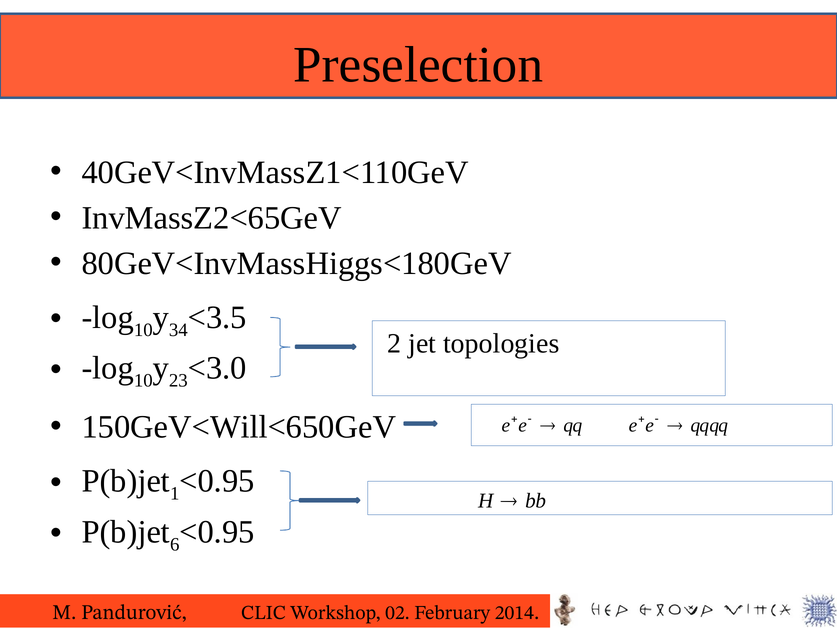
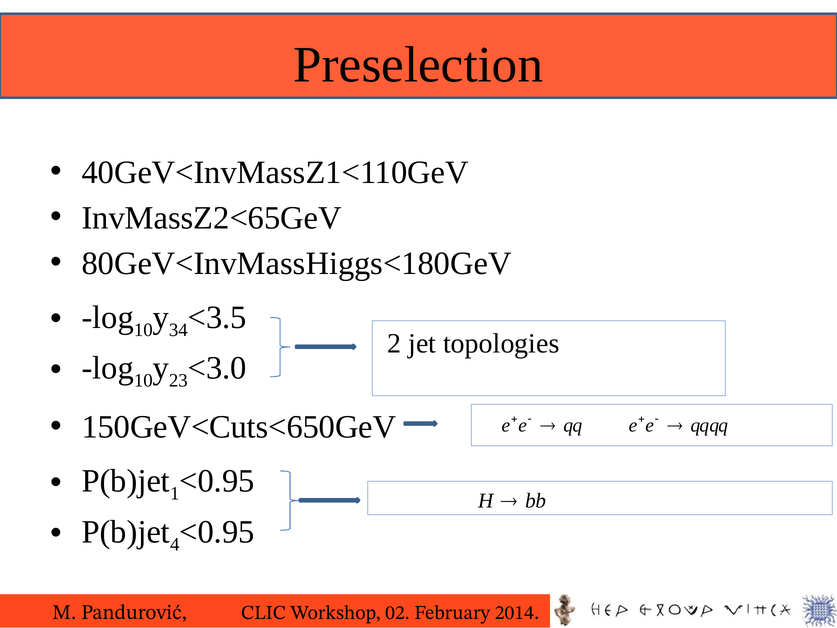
150GeV<Will<650GeV: 150GeV<Will<650GeV -> 150GeV<Cuts<650GeV
6: 6 -> 4
